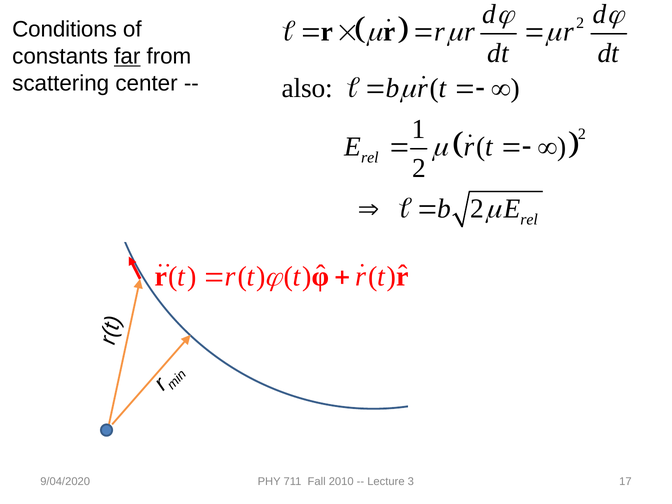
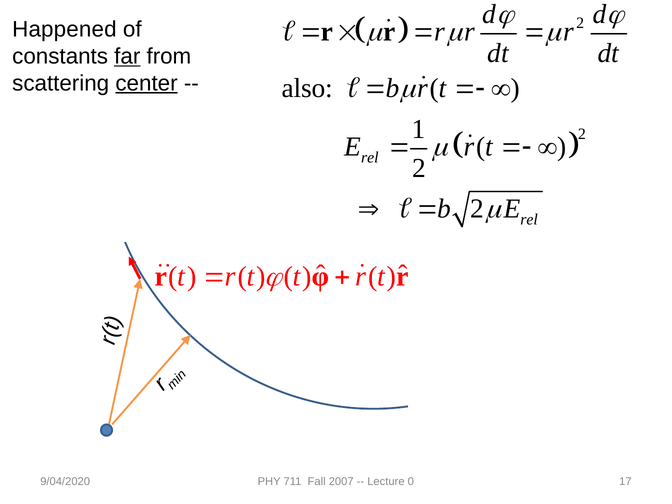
Conditions: Conditions -> Happened
center underline: none -> present
2010: 2010 -> 2007
3: 3 -> 0
